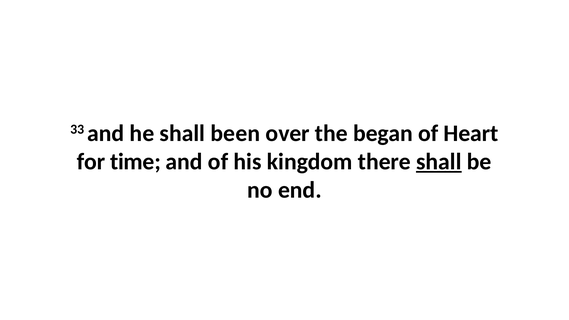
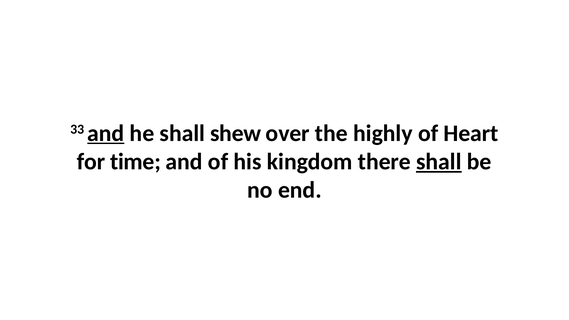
and at (106, 133) underline: none -> present
been: been -> shew
began: began -> highly
